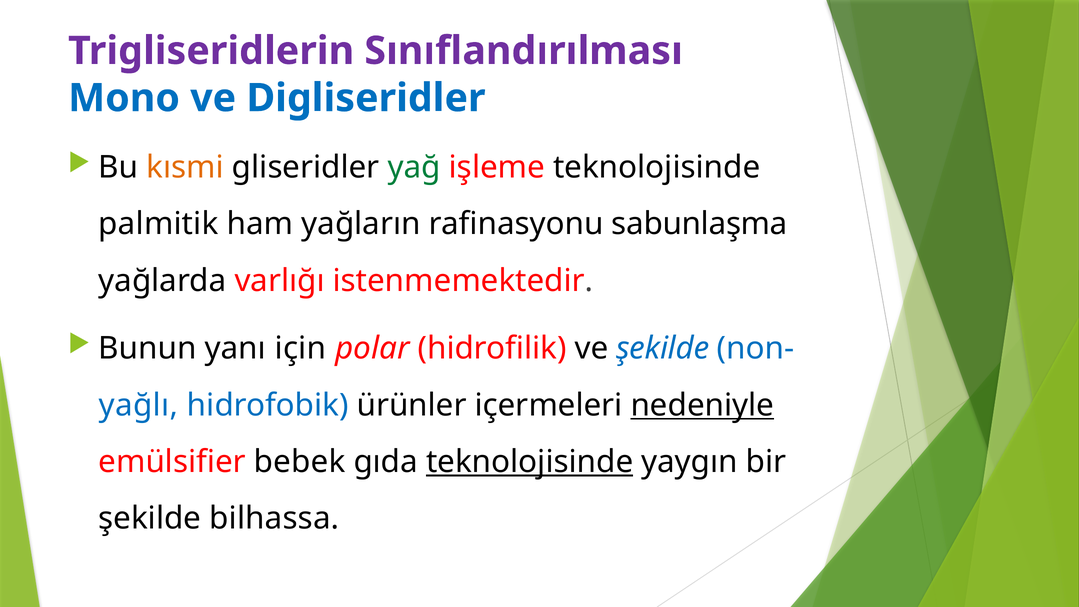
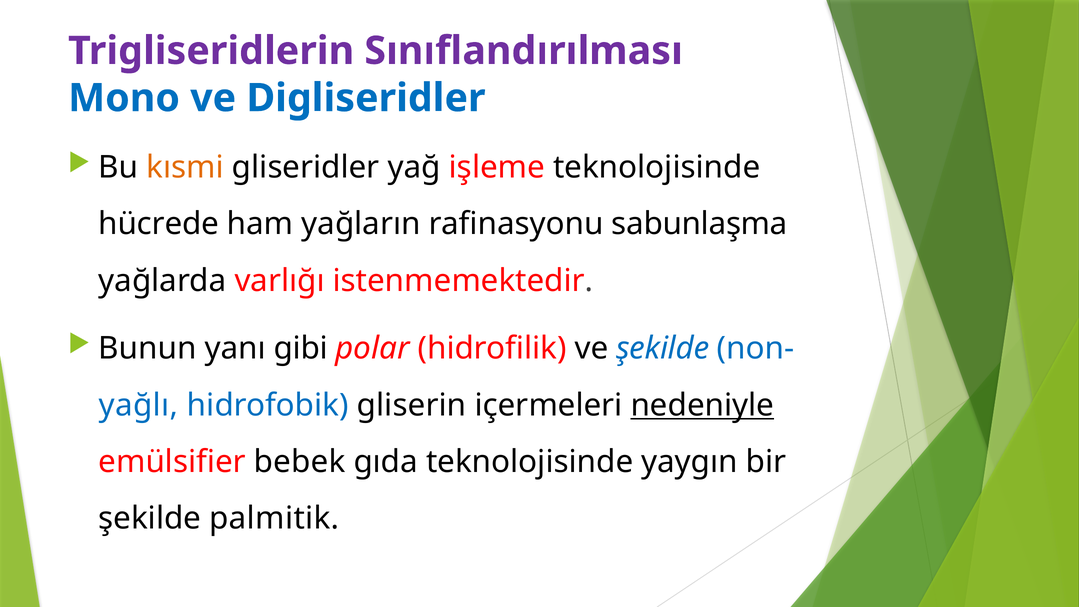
yağ colour: green -> black
palmitik: palmitik -> hücrede
için: için -> gibi
ürünler: ürünler -> gliserin
teknolojisinde at (530, 462) underline: present -> none
bilhassa: bilhassa -> palmitik
